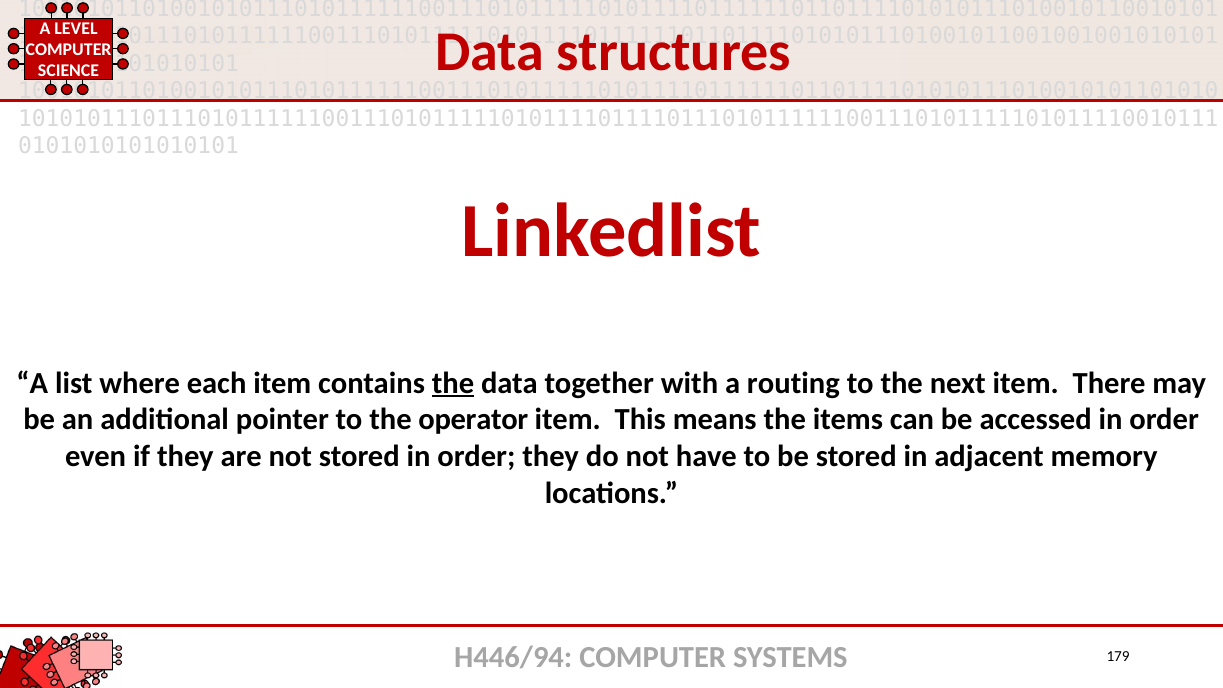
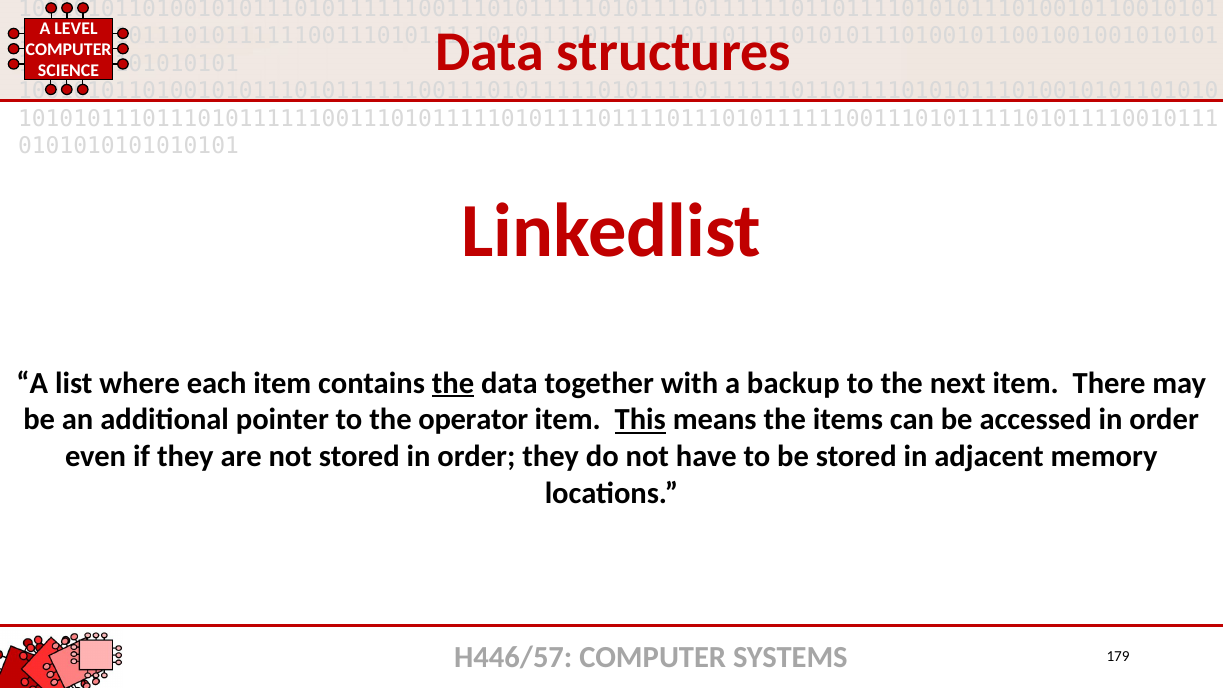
routing: routing -> backup
This underline: none -> present
H446/94: H446/94 -> H446/57
